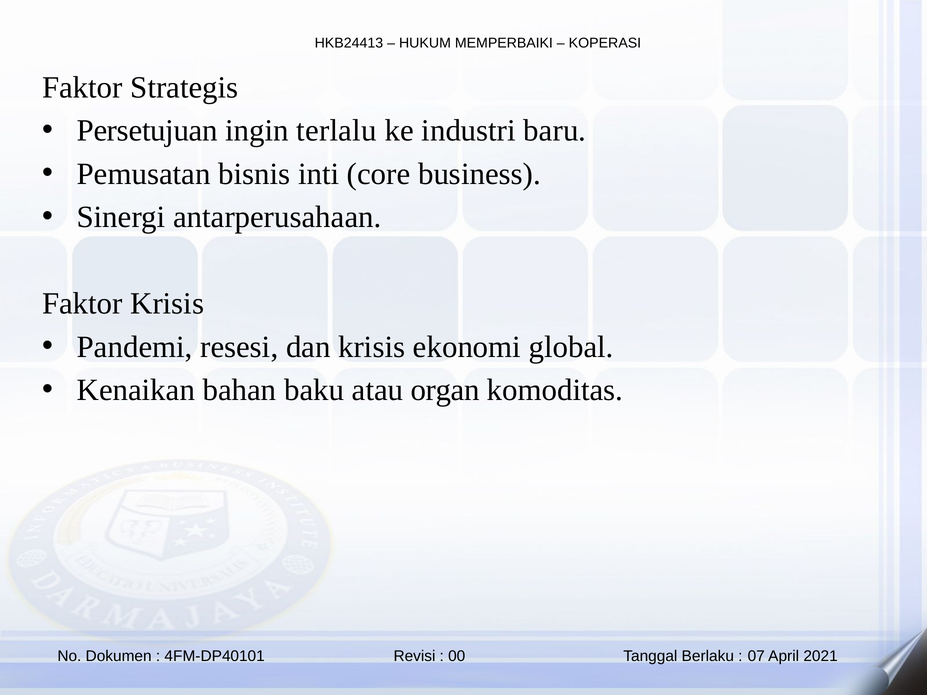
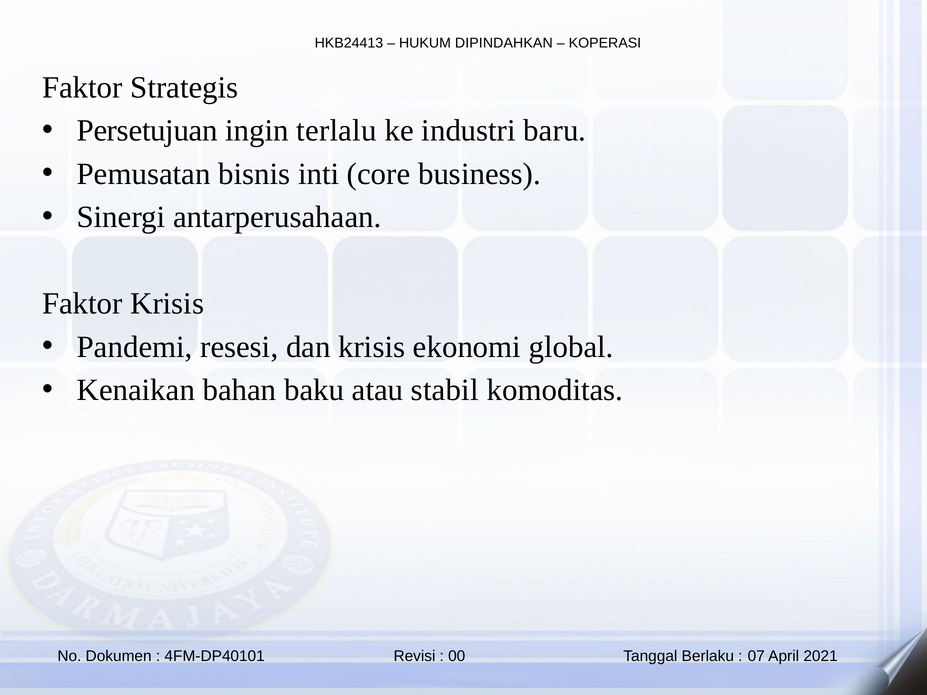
MEMPERBAIKI: MEMPERBAIKI -> DIPINDAHKAN
organ: organ -> stabil
